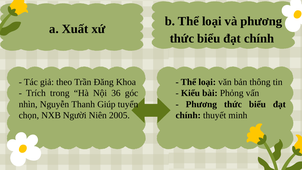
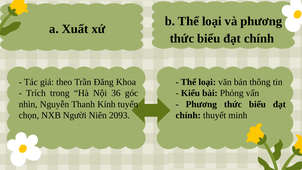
Giúp: Giúp -> Kính
2005: 2005 -> 2093
